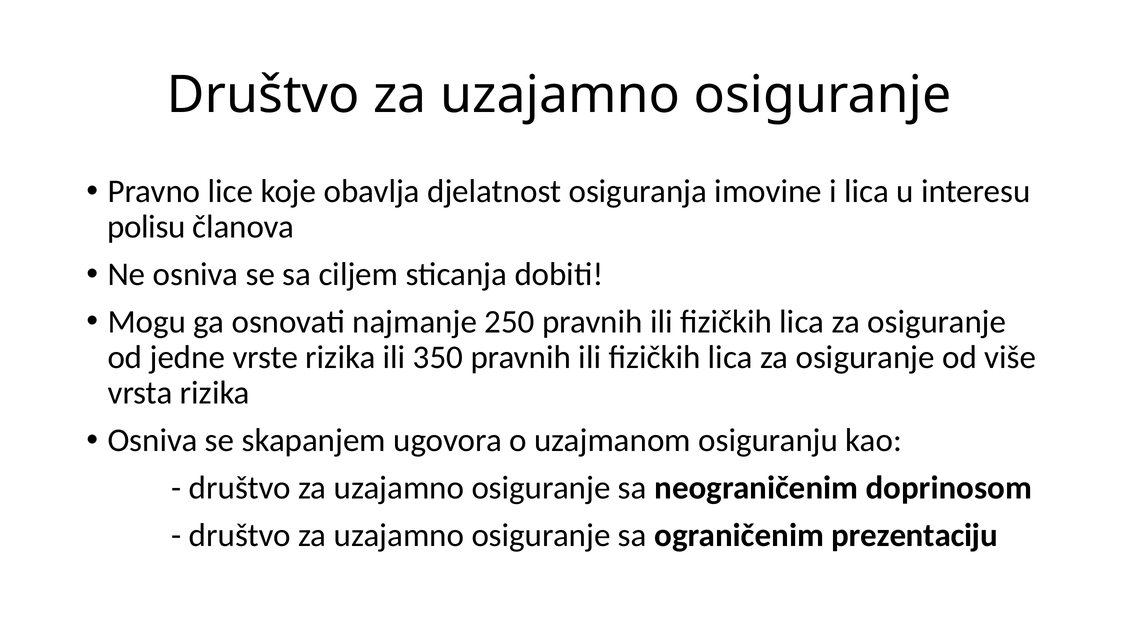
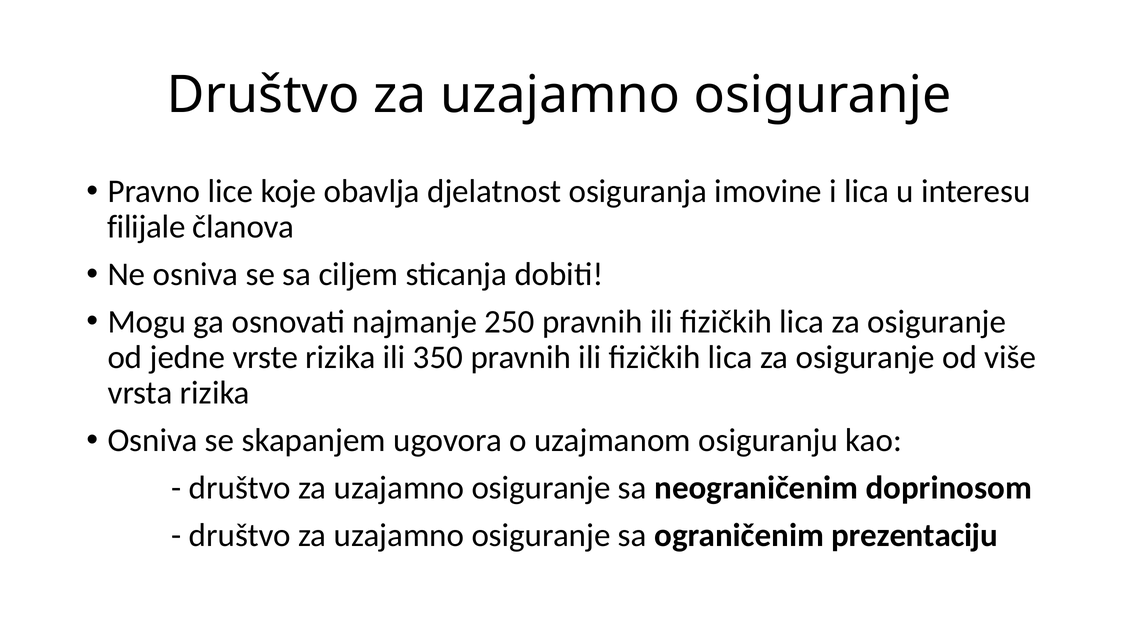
polisu: polisu -> filijale
